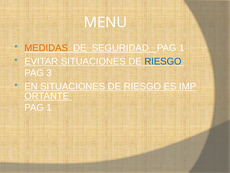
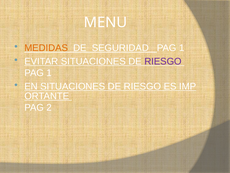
RIESGO at (163, 61) colour: blue -> purple
3 at (49, 73): 3 -> 1
1 at (49, 107): 1 -> 2
